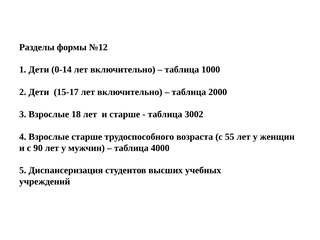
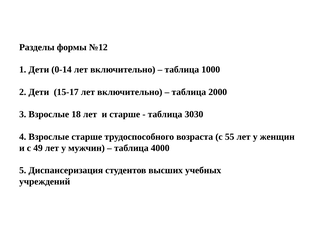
3002: 3002 -> 3030
90: 90 -> 49
